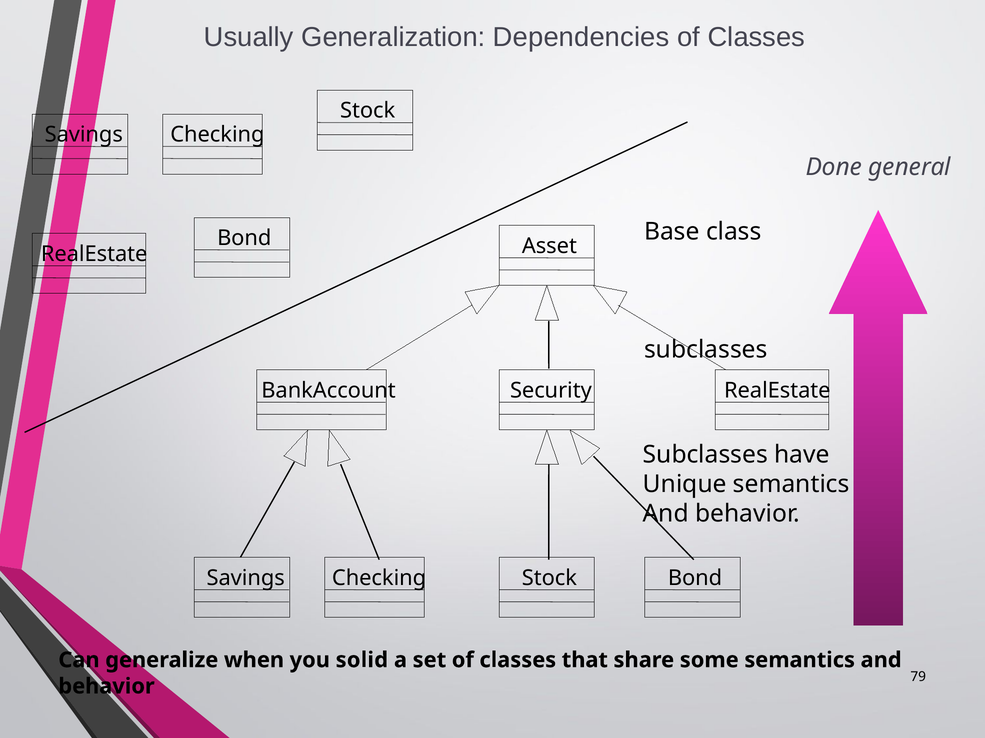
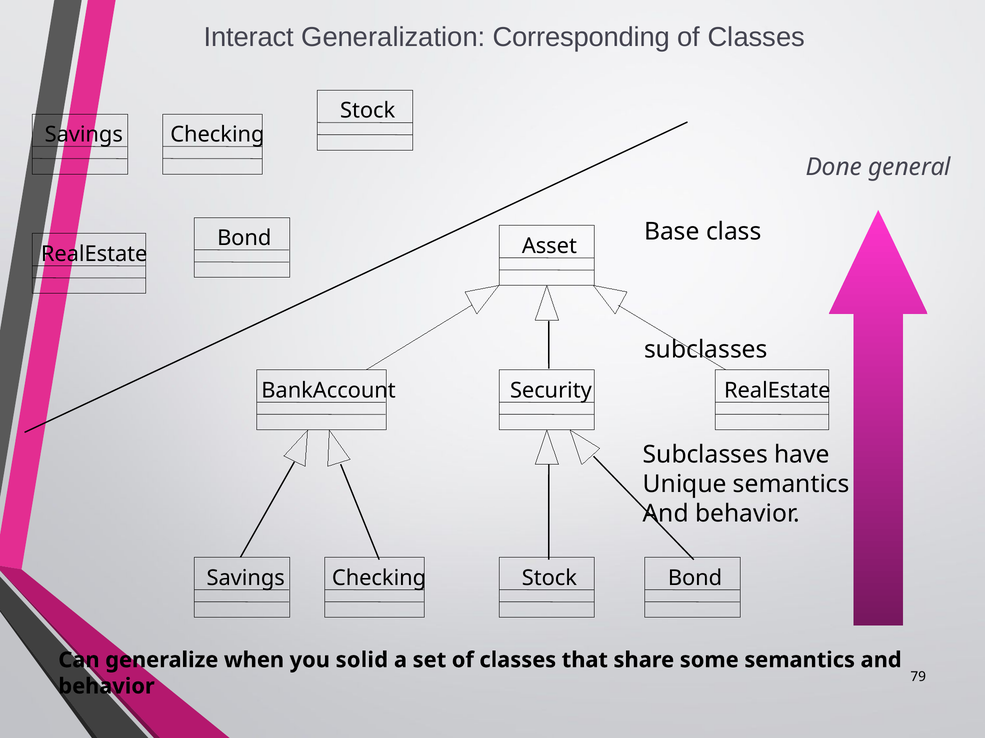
Usually: Usually -> Interact
Dependencies: Dependencies -> Corresponding
